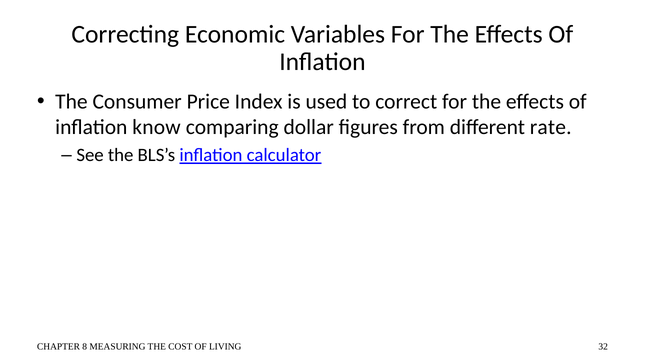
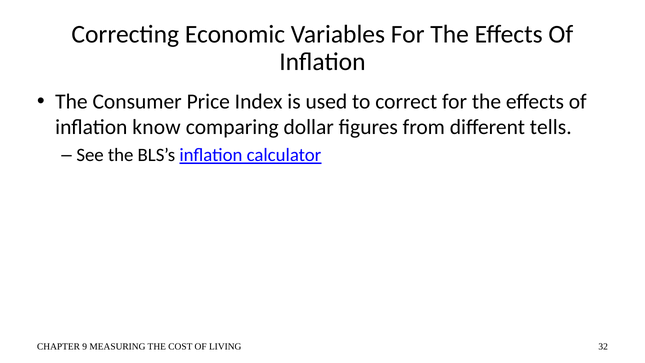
rate: rate -> tells
8: 8 -> 9
